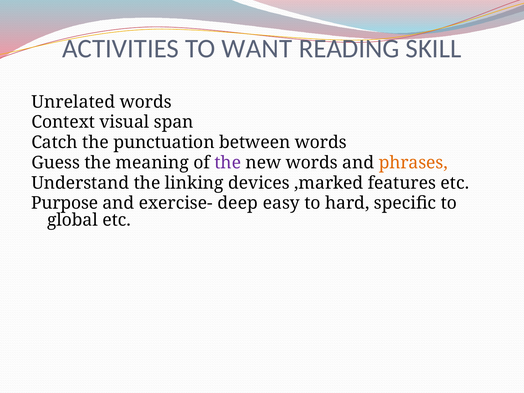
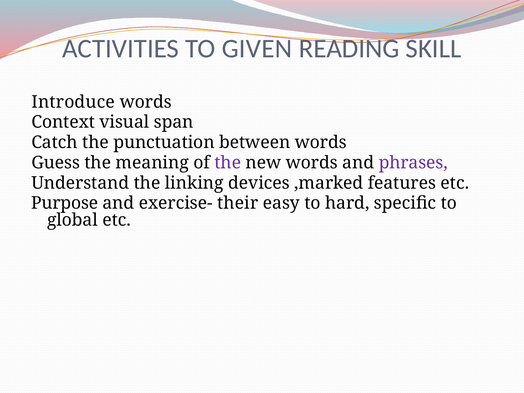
WANT: WANT -> GIVEN
Unrelated: Unrelated -> Introduce
phrases colour: orange -> purple
deep: deep -> their
